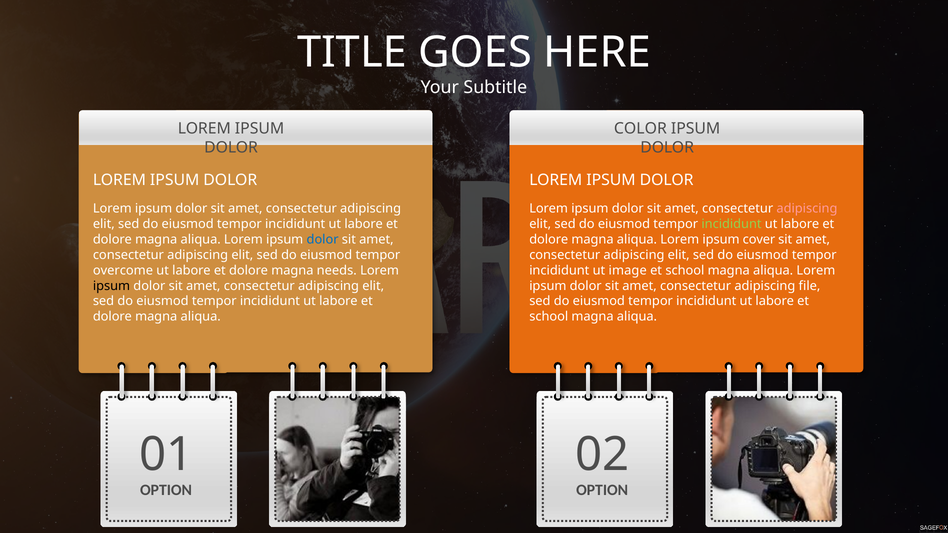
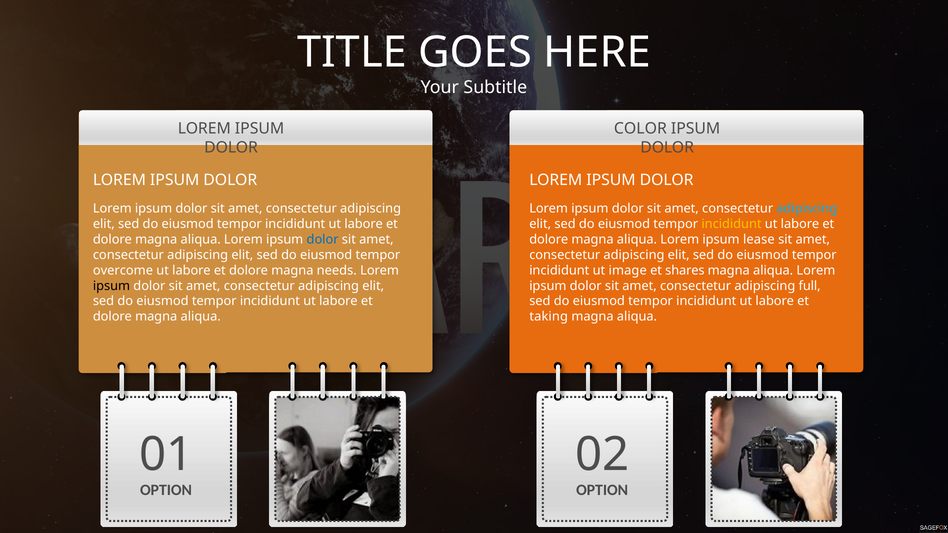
adipiscing at (807, 209) colour: pink -> light blue
incididunt at (732, 224) colour: light green -> yellow
cover: cover -> lease
school at (685, 270): school -> shares
file: file -> full
school at (549, 317): school -> taking
